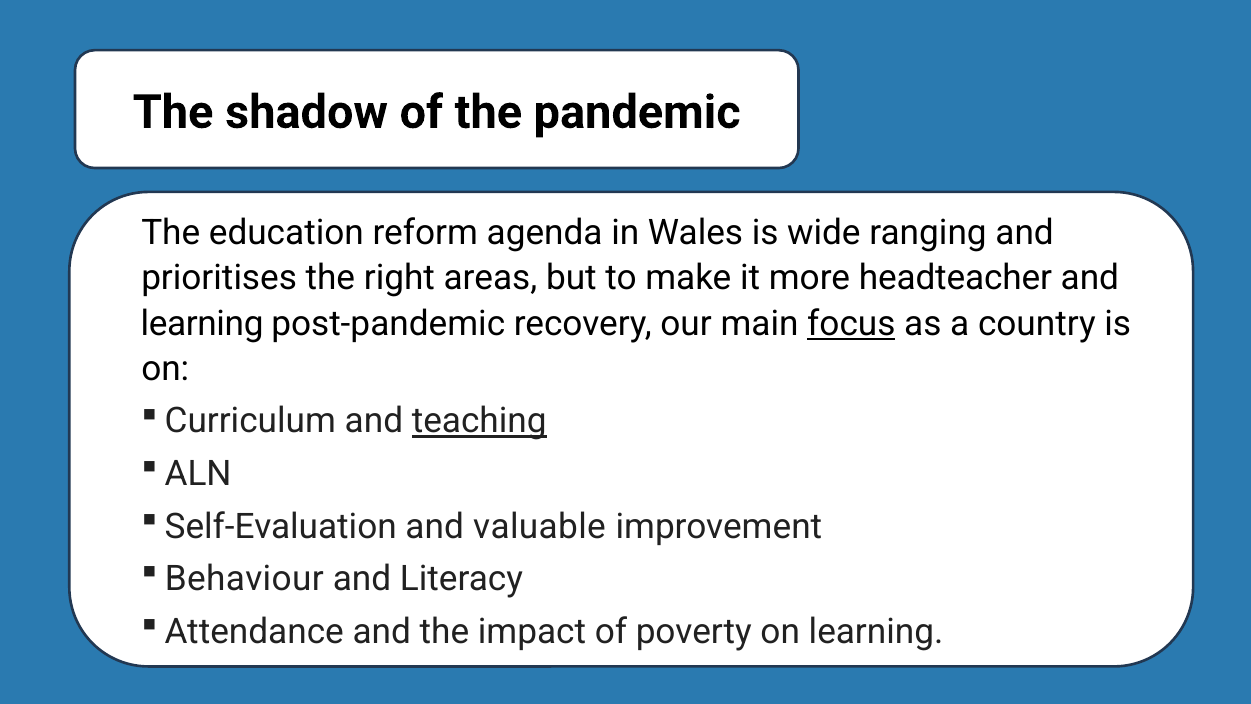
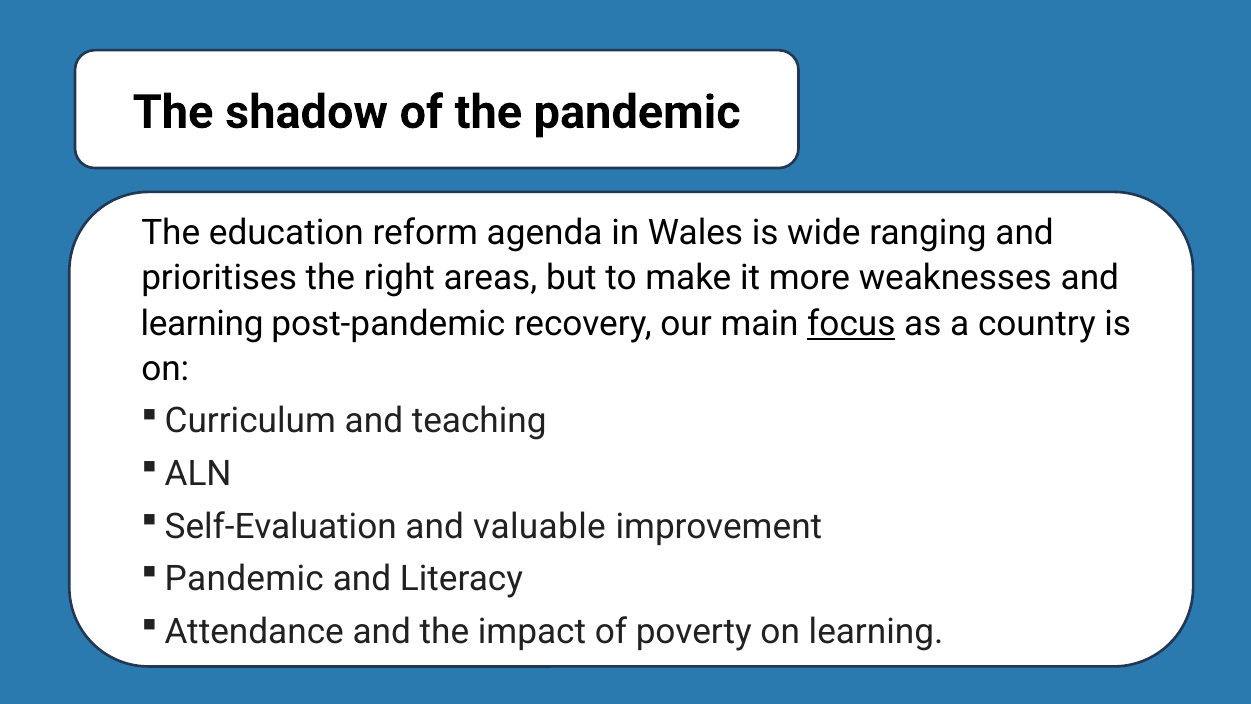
headteacher: headteacher -> weaknesses
teaching underline: present -> none
Behaviour at (244, 579): Behaviour -> Pandemic
